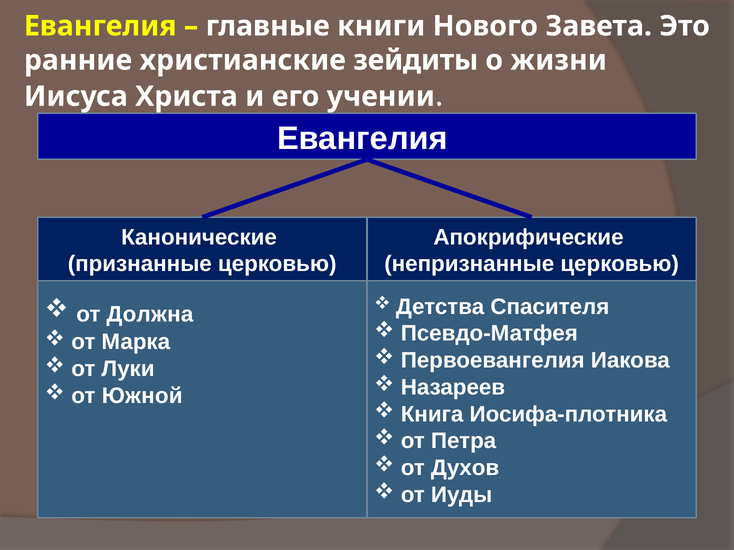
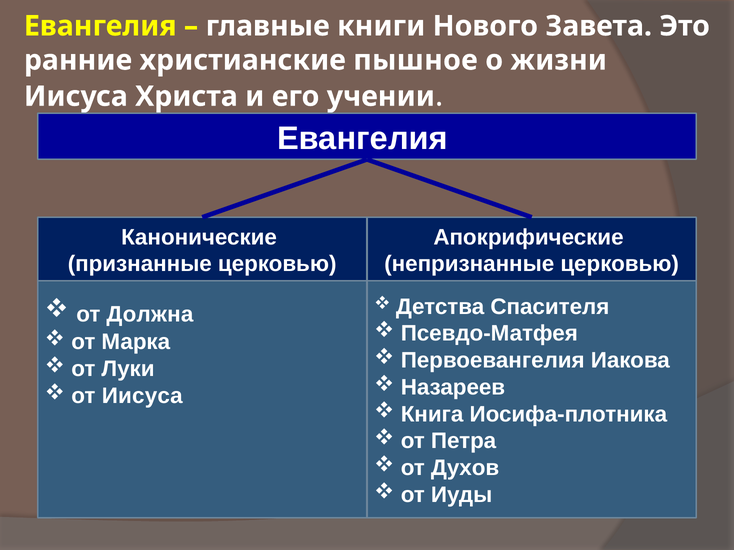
зейдиты: зейдиты -> пышное
от Южной: Южной -> Иисуса
